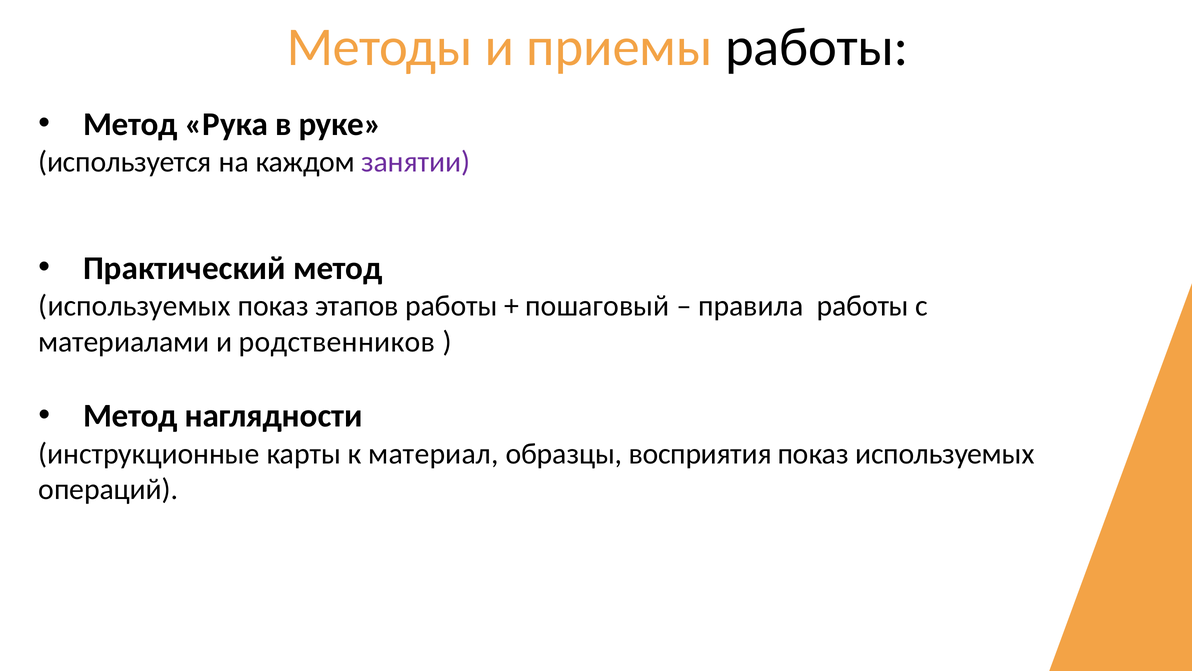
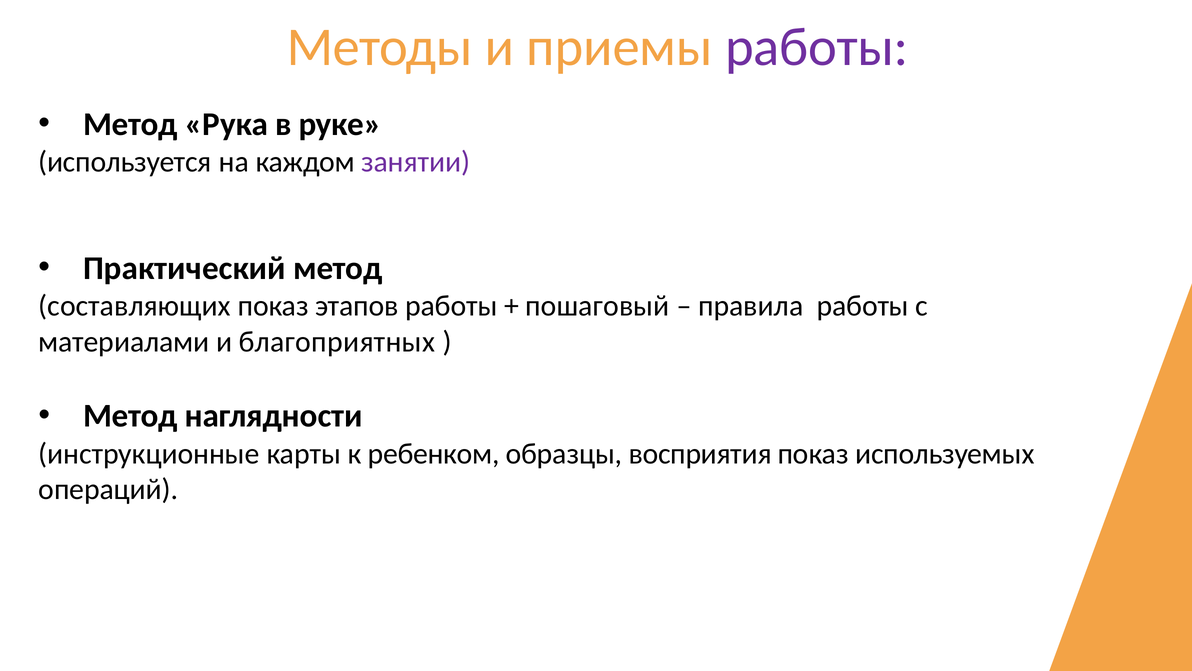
работы at (817, 47) colour: black -> purple
используемых at (135, 306): используемых -> составляющих
родственников: родственников -> благоприятных
материал: материал -> ребенком
